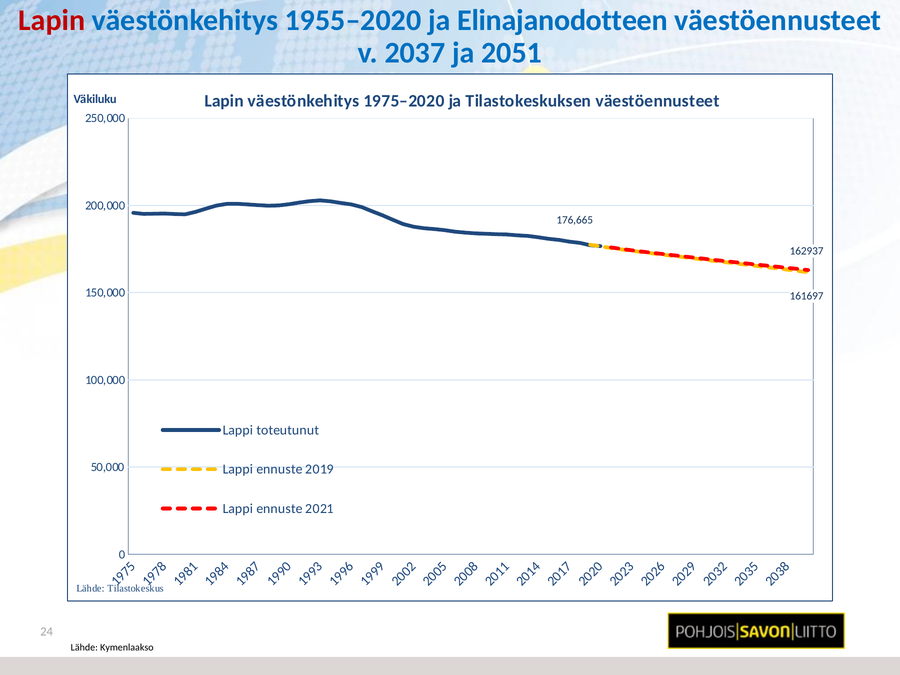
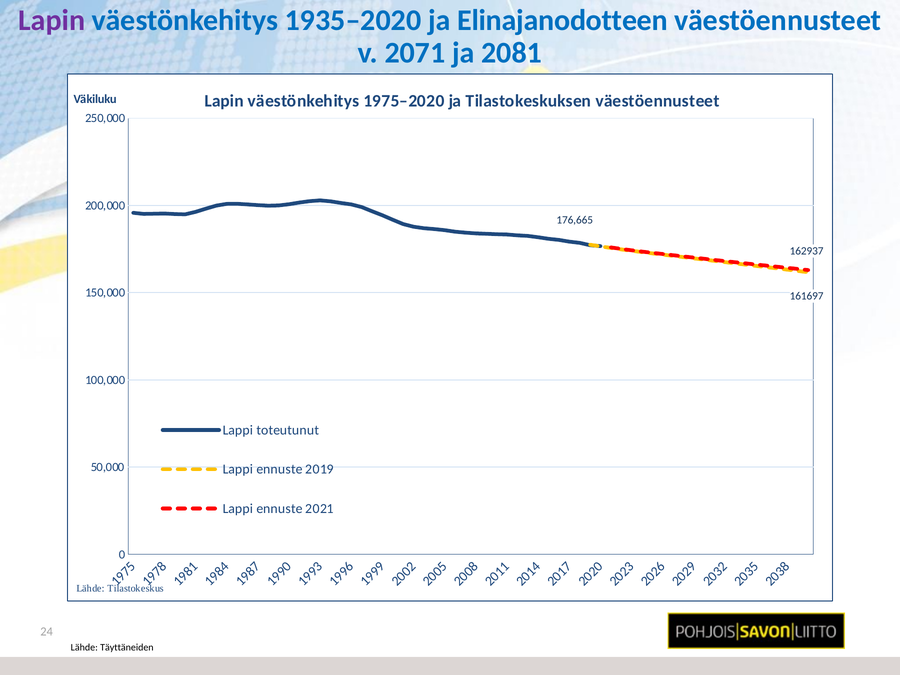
Lapin at (52, 20) colour: red -> purple
1955–2020: 1955–2020 -> 1935–2020
2037: 2037 -> 2071
2051: 2051 -> 2081
Kymenlaakso: Kymenlaakso -> Täyttäneiden
